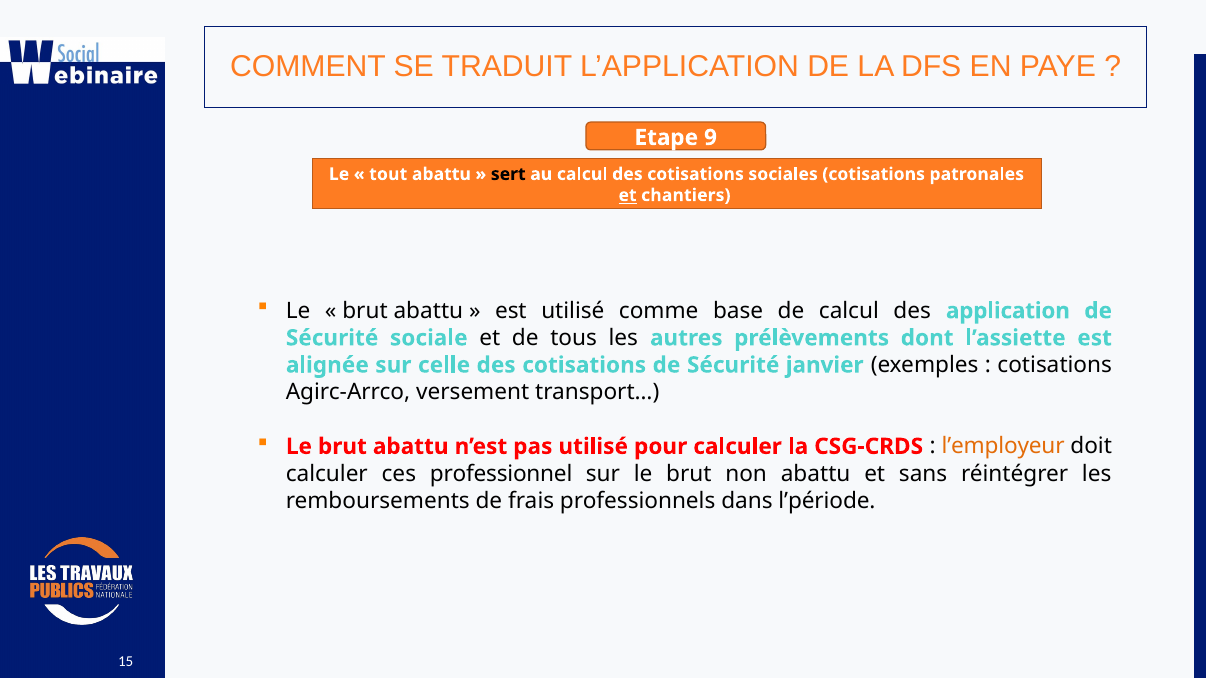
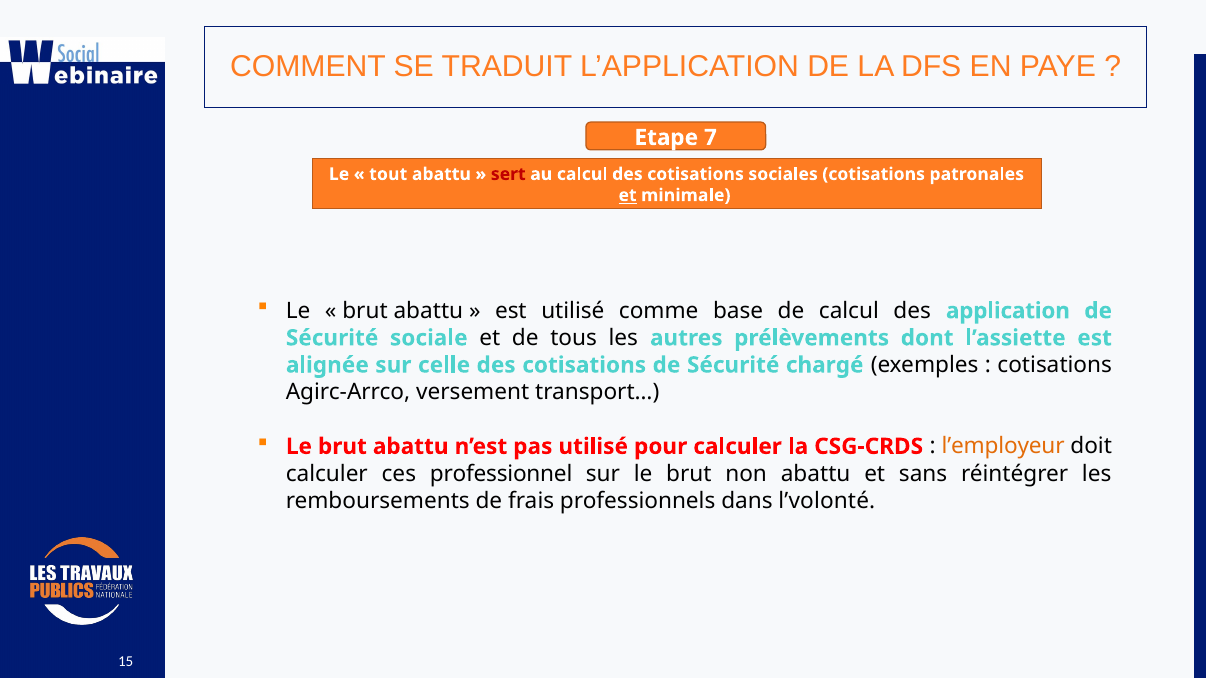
9: 9 -> 7
sert colour: black -> red
chantiers: chantiers -> minimale
janvier: janvier -> chargé
l’période: l’période -> l’volonté
